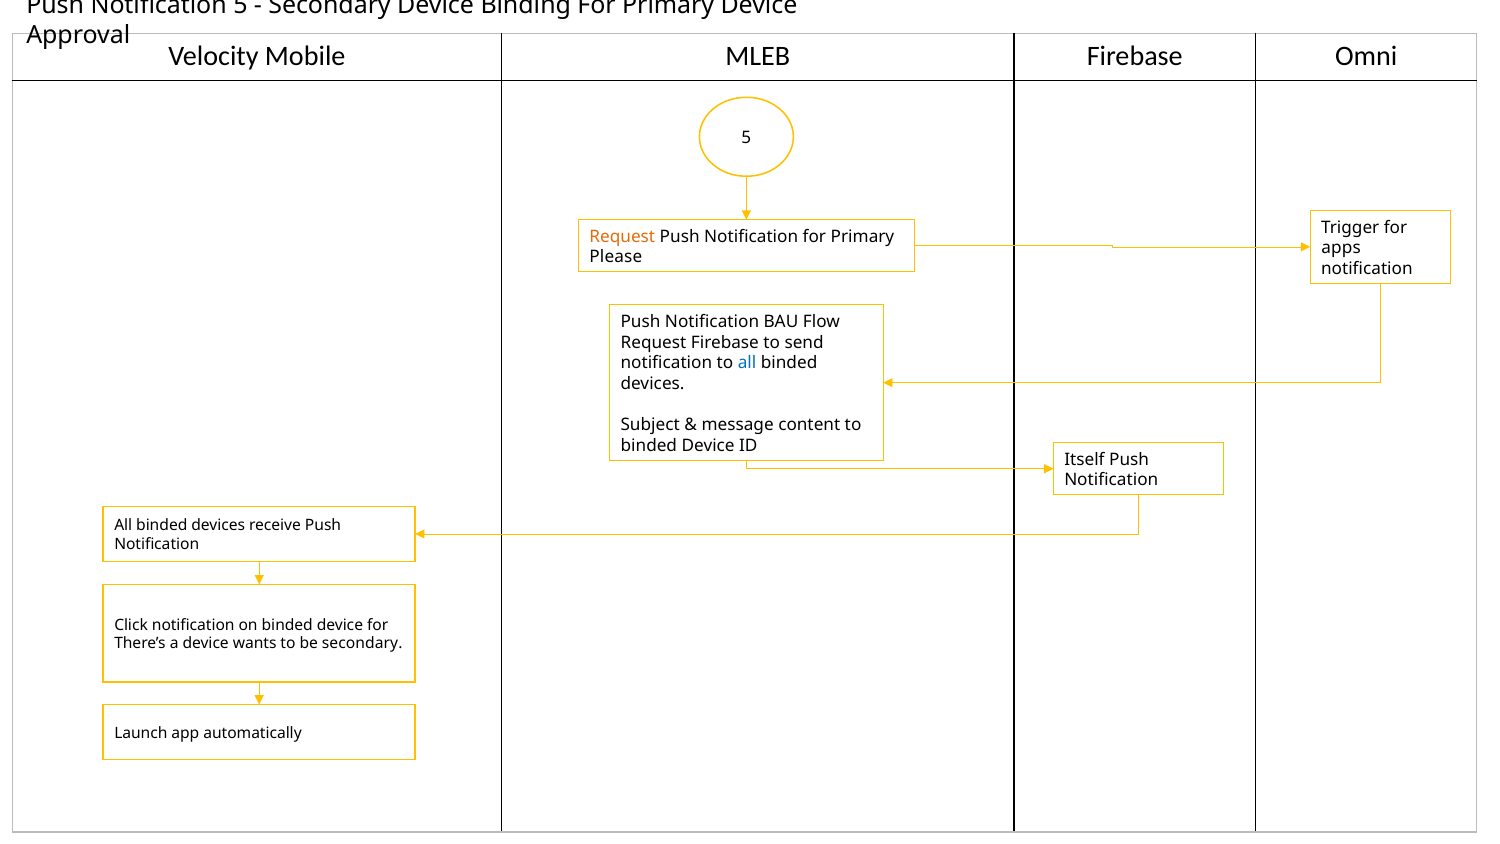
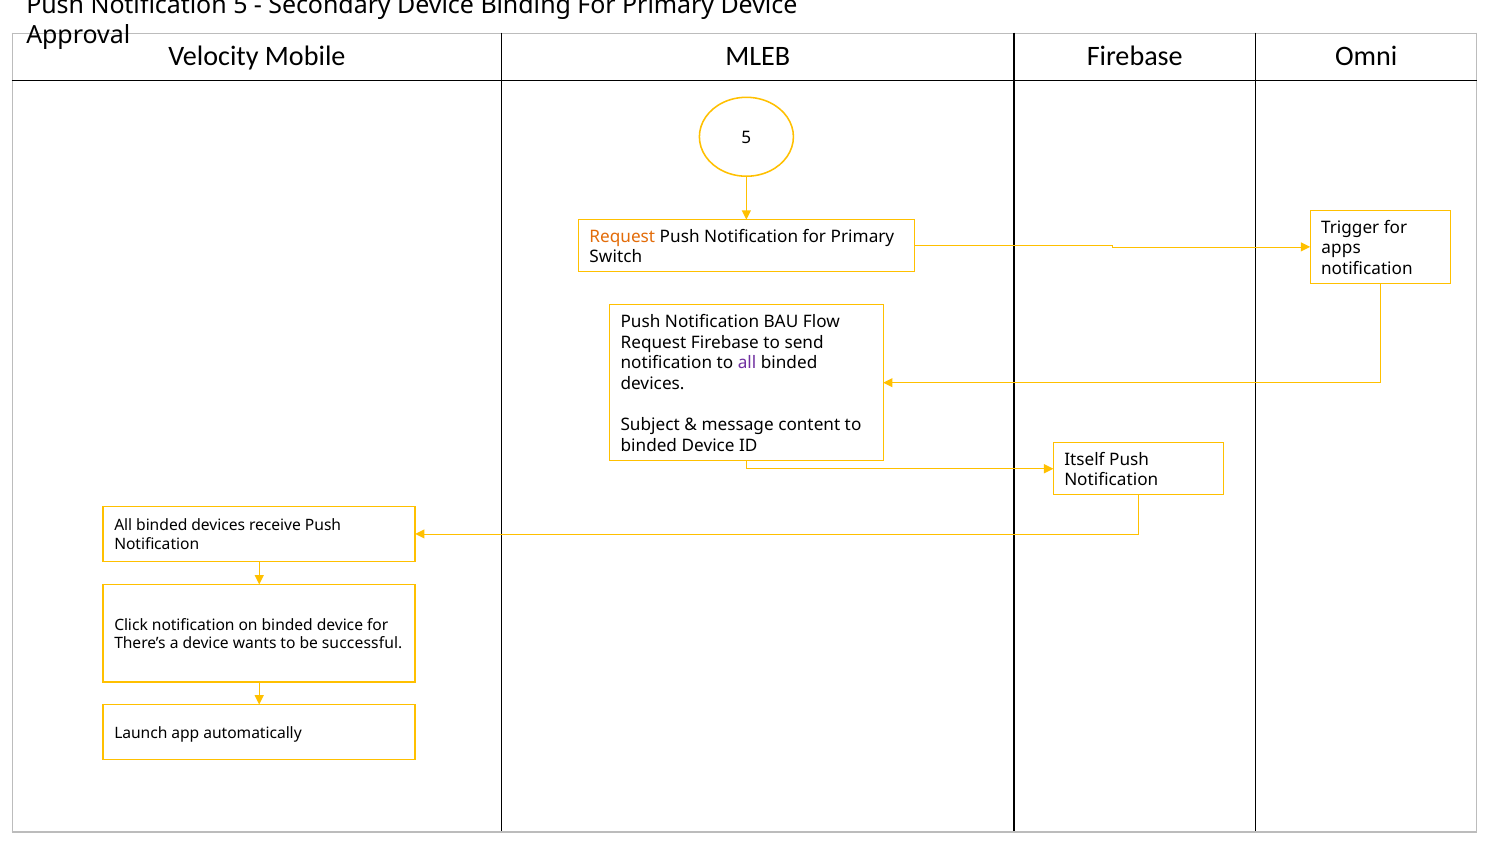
Please: Please -> Switch
all at (747, 363) colour: blue -> purple
be secondary: secondary -> successful
